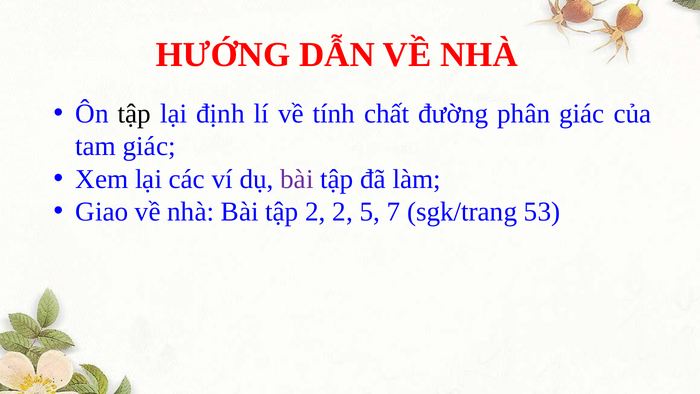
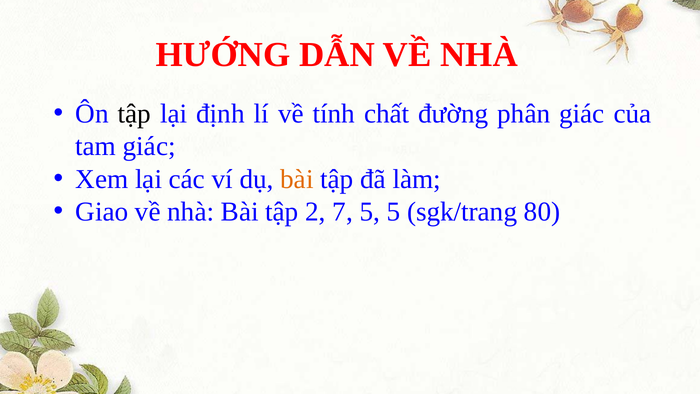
bài at (297, 179) colour: purple -> orange
2 2: 2 -> 7
5 7: 7 -> 5
53: 53 -> 80
